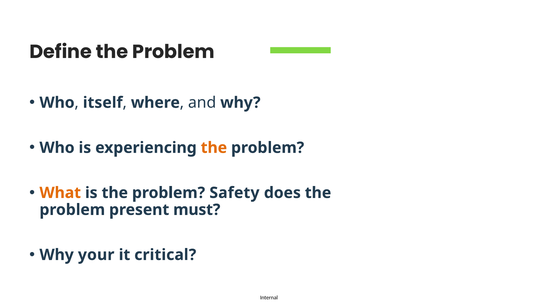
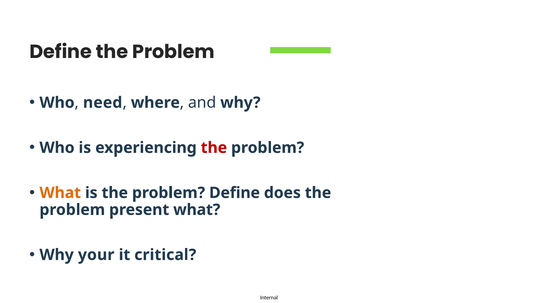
itself: itself -> need
the at (214, 148) colour: orange -> red
problem Safety: Safety -> Define
present must: must -> what
